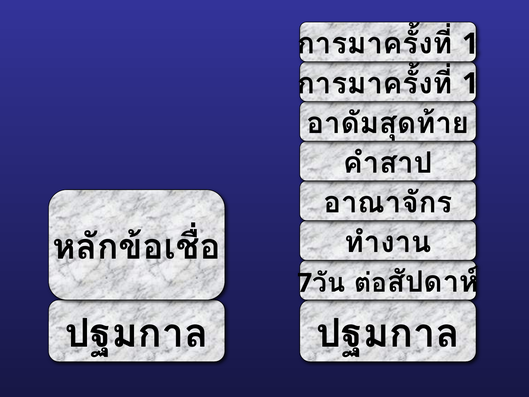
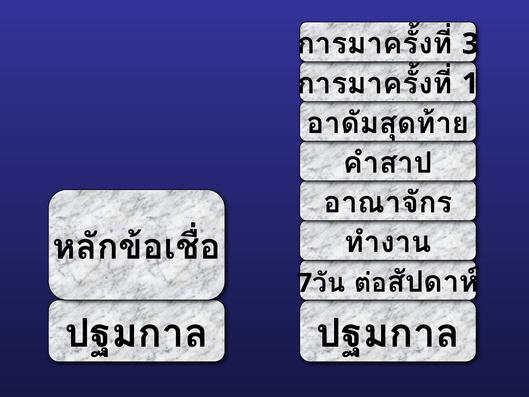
1 at (470, 44): 1 -> 3
